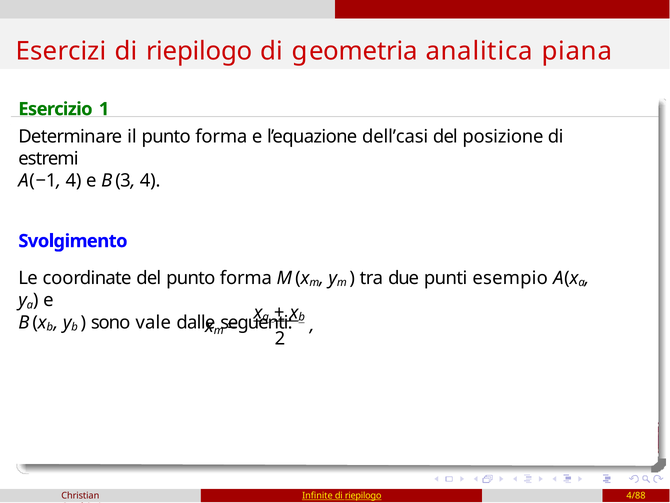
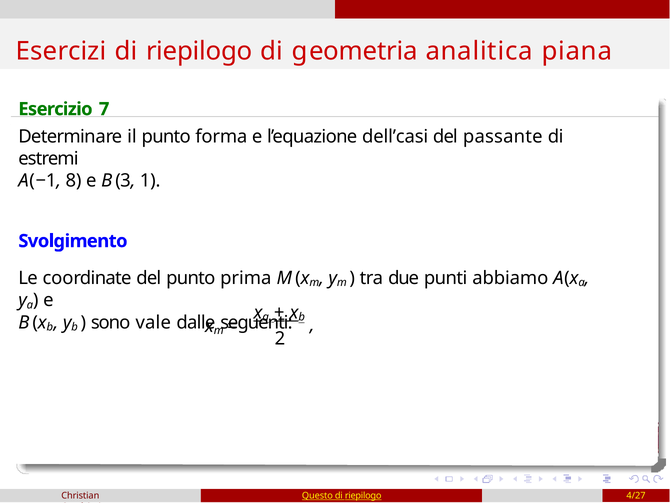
1: 1 -> 7
posizione: posizione -> passante
A(−1 4: 4 -> 8
B(3 4: 4 -> 1
del punto forma: forma -> prima
esempio: esempio -> abbiamo
Infinite: Infinite -> Questo
4/88: 4/88 -> 4/27
